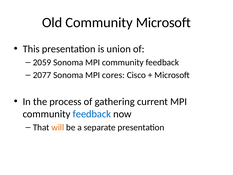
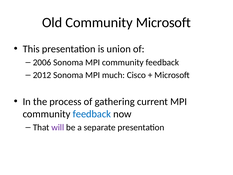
2059: 2059 -> 2006
2077: 2077 -> 2012
cores: cores -> much
will colour: orange -> purple
